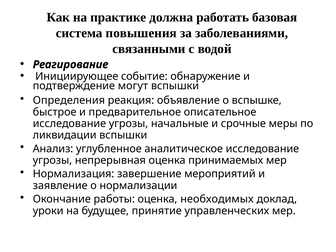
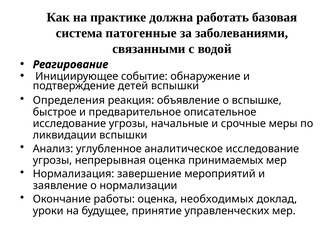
повышения: повышения -> патогенные
могут: могут -> детей
